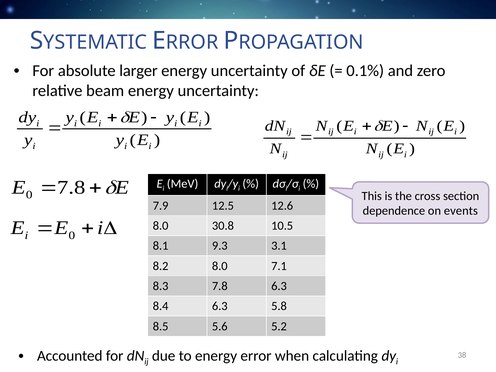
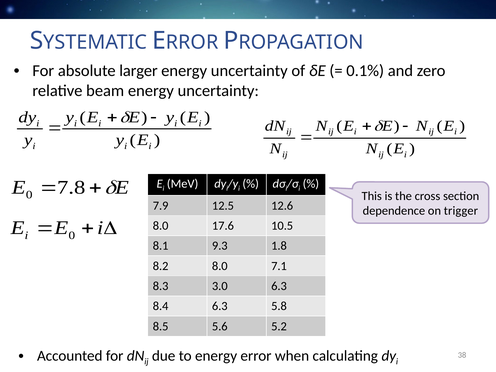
events: events -> trigger
30.8: 30.8 -> 17.6
3.1: 3.1 -> 1.8
7.8: 7.8 -> 3.0
